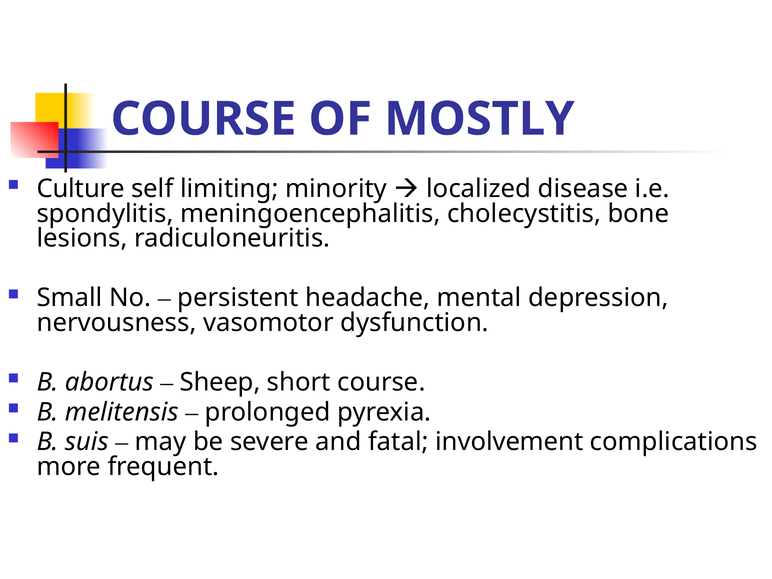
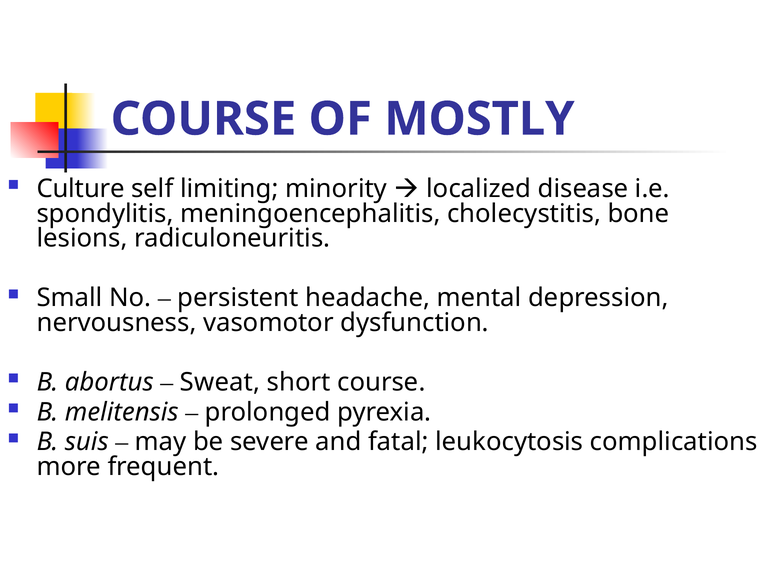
Sheep: Sheep -> Sweat
involvement: involvement -> leukocytosis
